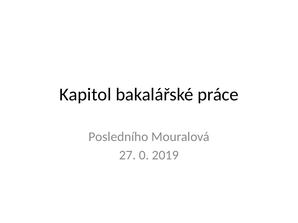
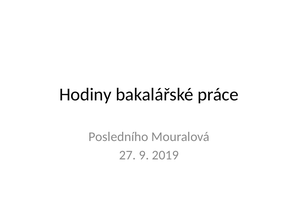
Kapitol: Kapitol -> Hodiny
0: 0 -> 9
